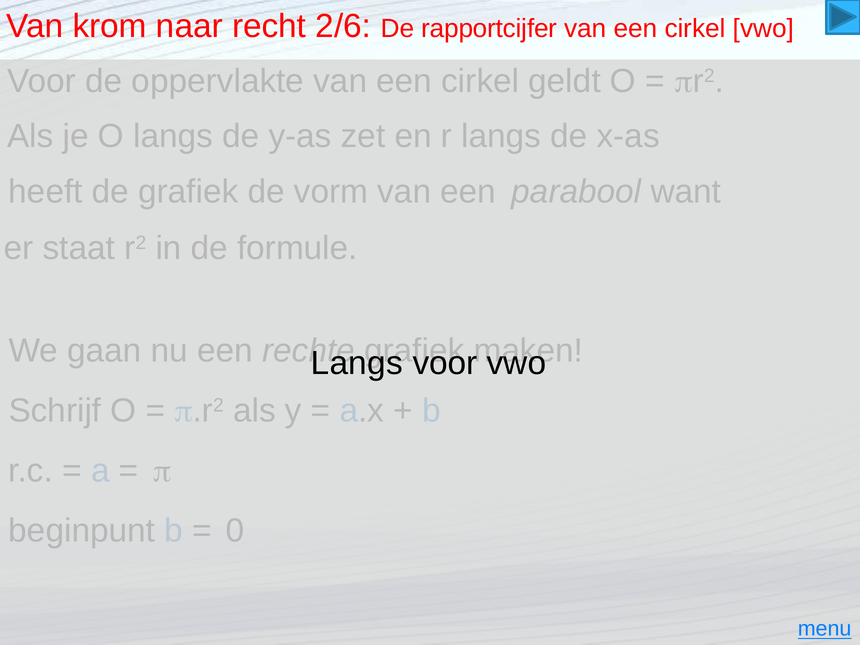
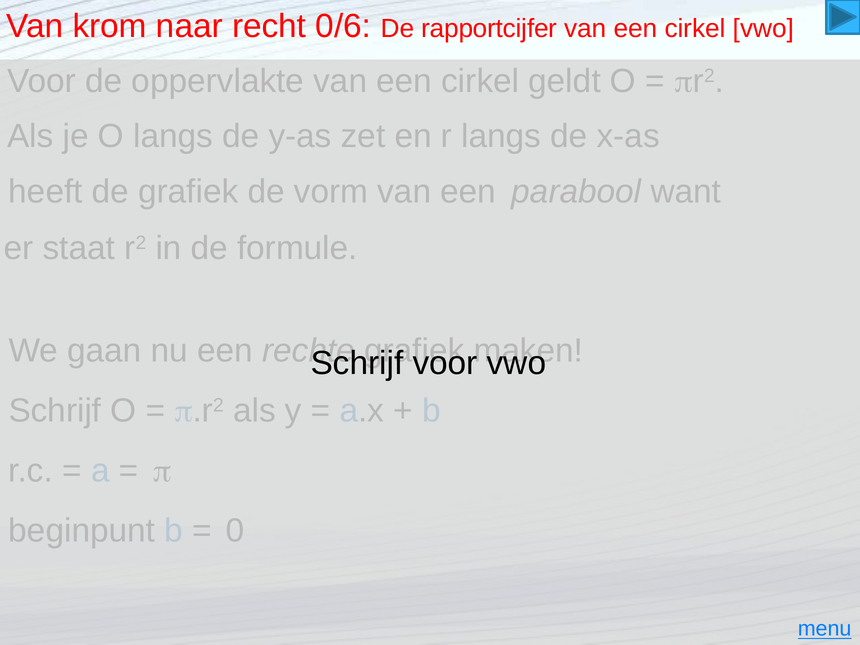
2/6: 2/6 -> 0/6
Langs at (357, 363): Langs -> Schrijf
